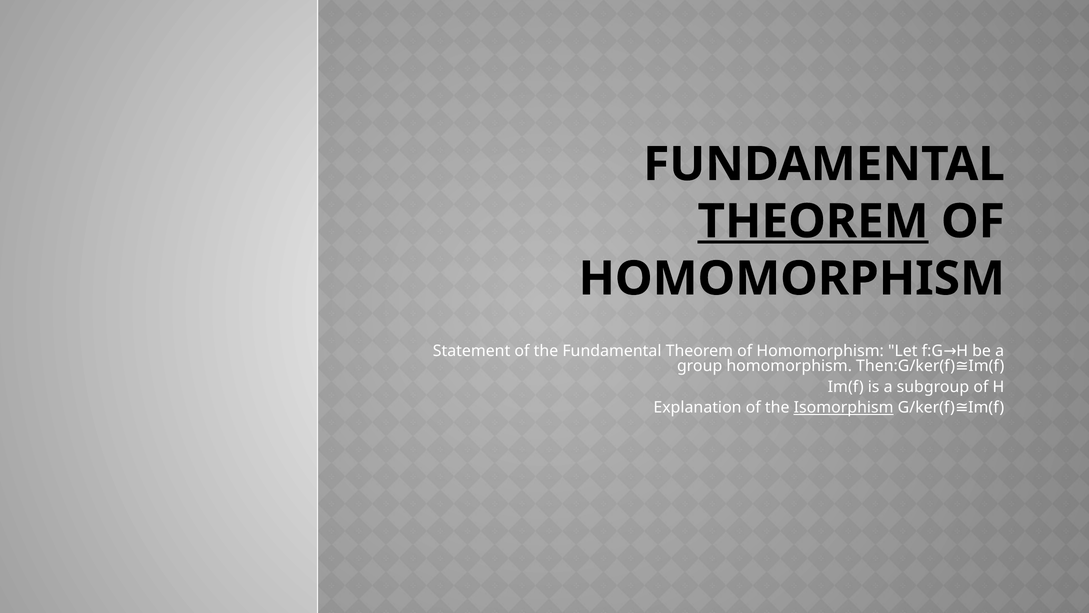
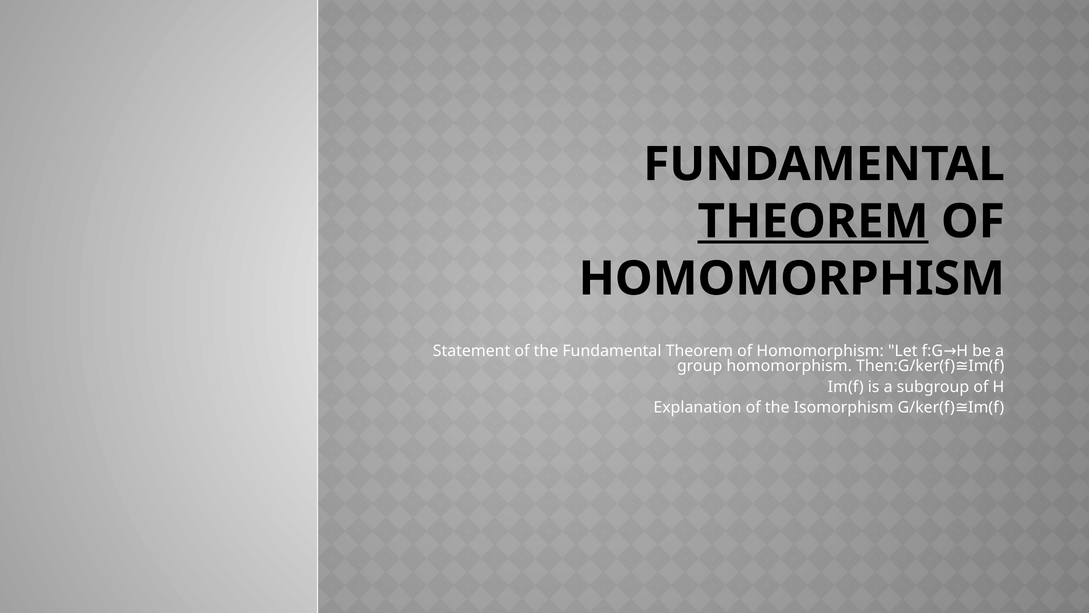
Isomorphism underline: present -> none
